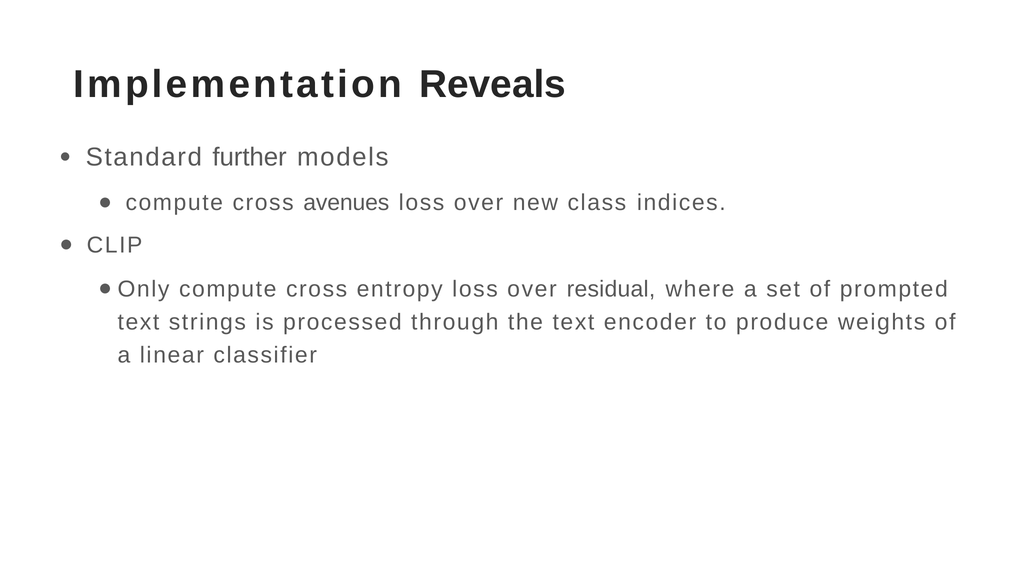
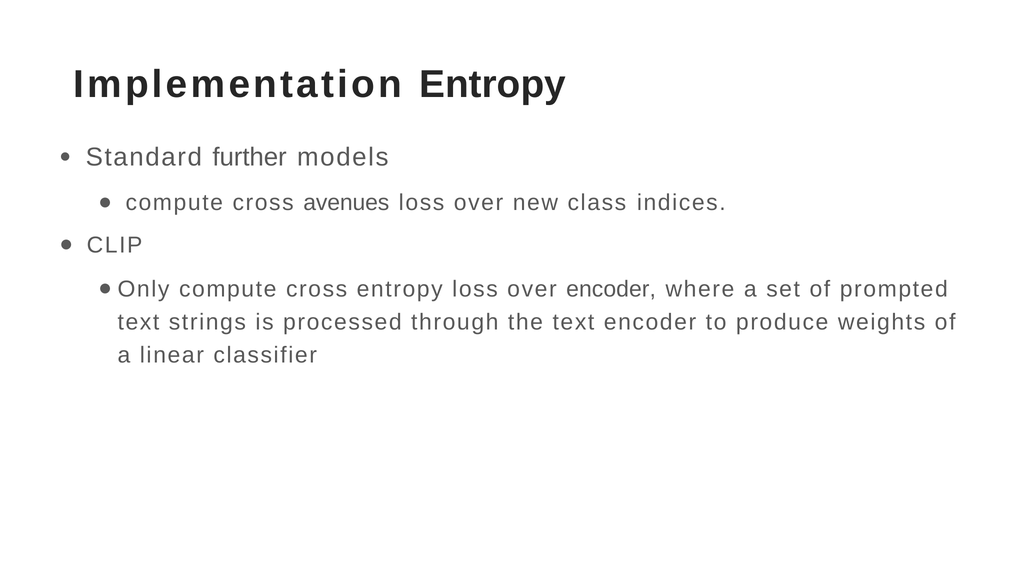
Implementation Reveals: Reveals -> Entropy
over residual: residual -> encoder
